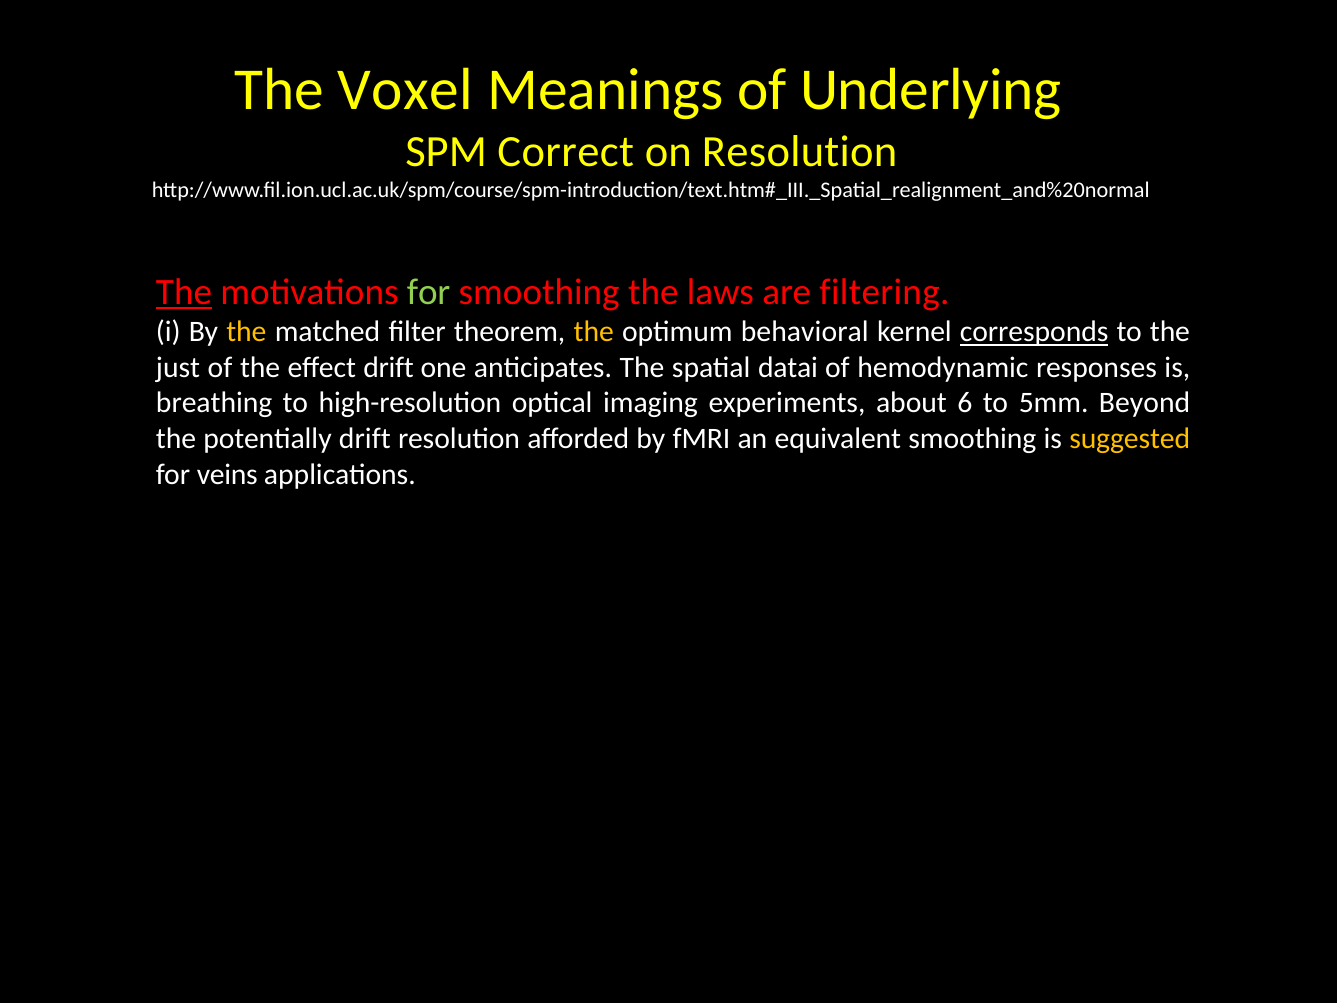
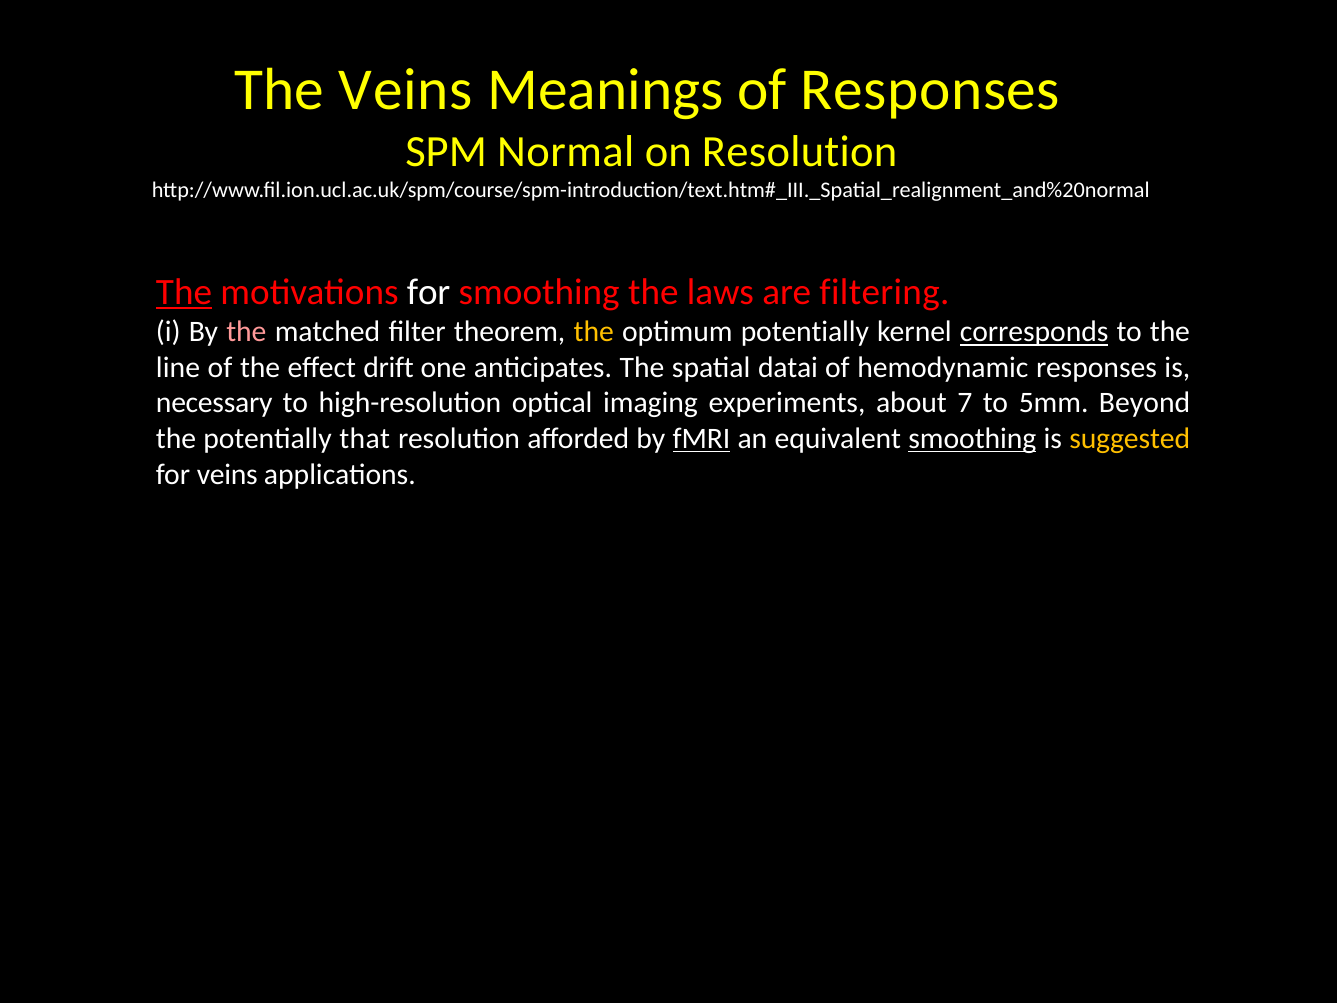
The Voxel: Voxel -> Veins
of Underlying: Underlying -> Responses
Correct: Correct -> Normal
for at (429, 292) colour: light green -> white
the at (246, 332) colour: yellow -> pink
optimum behavioral: behavioral -> potentially
just: just -> line
breathing: breathing -> necessary
6: 6 -> 7
potentially drift: drift -> that
fMRI underline: none -> present
smoothing at (972, 439) underline: none -> present
